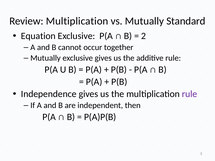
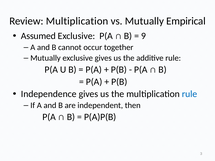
Standard: Standard -> Empirical
Equation: Equation -> Assumed
2: 2 -> 9
rule at (190, 94) colour: purple -> blue
